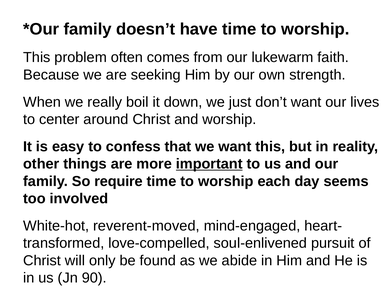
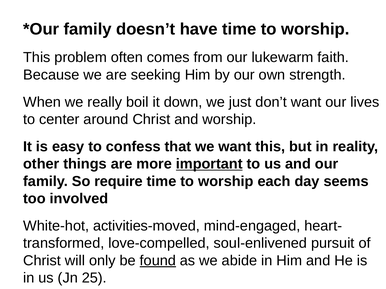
reverent-moved: reverent-moved -> activities-moved
found underline: none -> present
90: 90 -> 25
